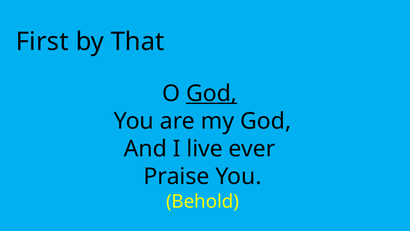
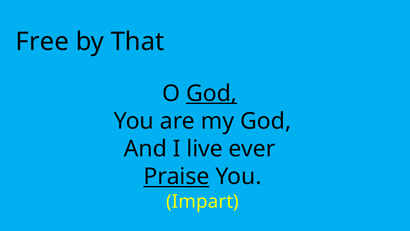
First: First -> Free
Praise underline: none -> present
Behold: Behold -> Impart
